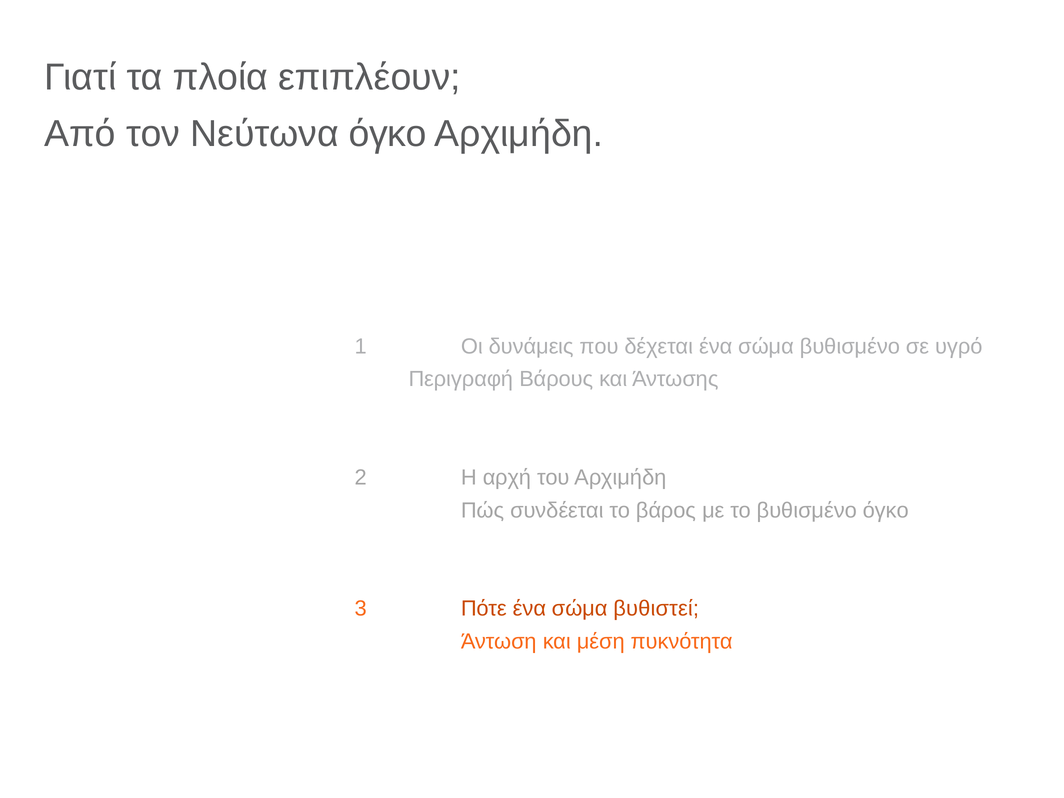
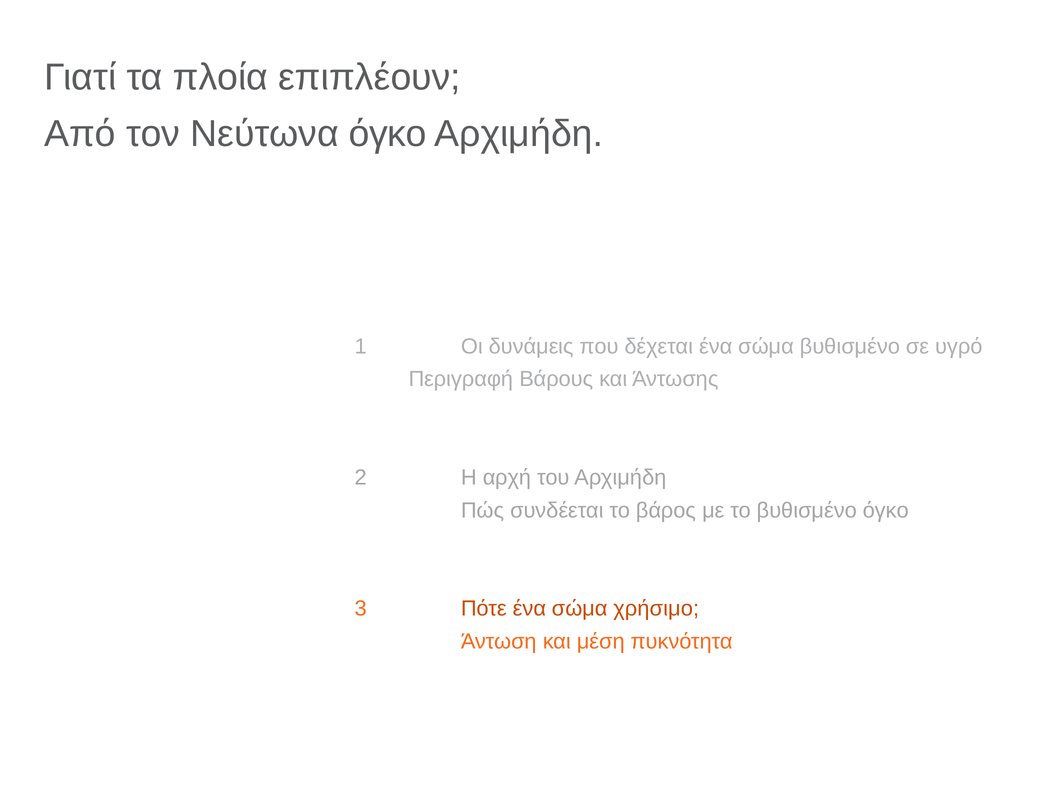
βυθιστεί: βυθιστεί -> χρήσιμο
